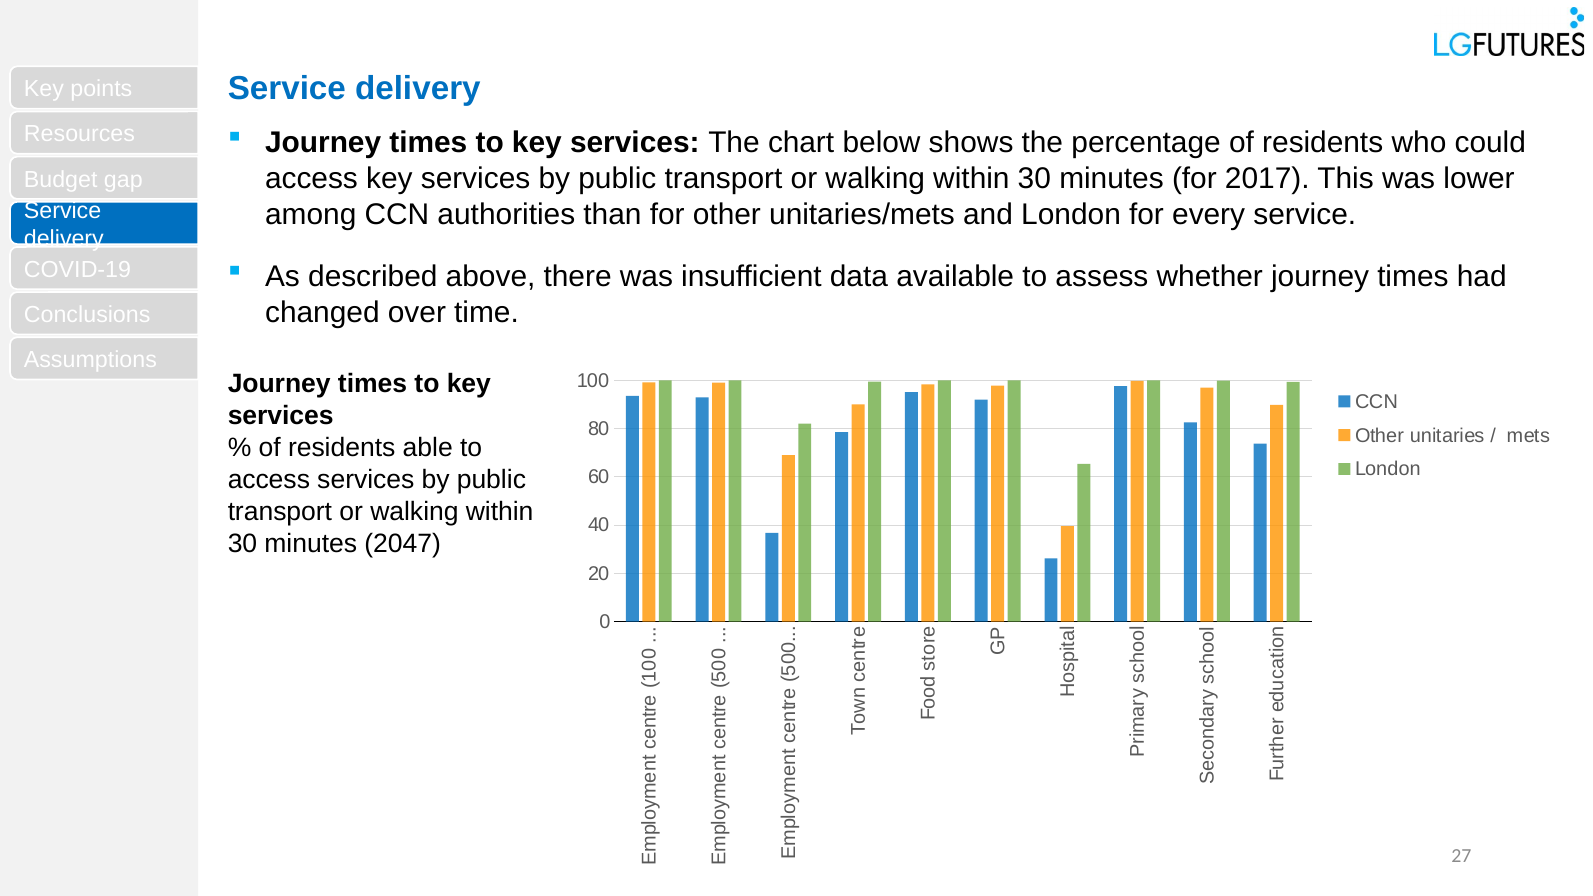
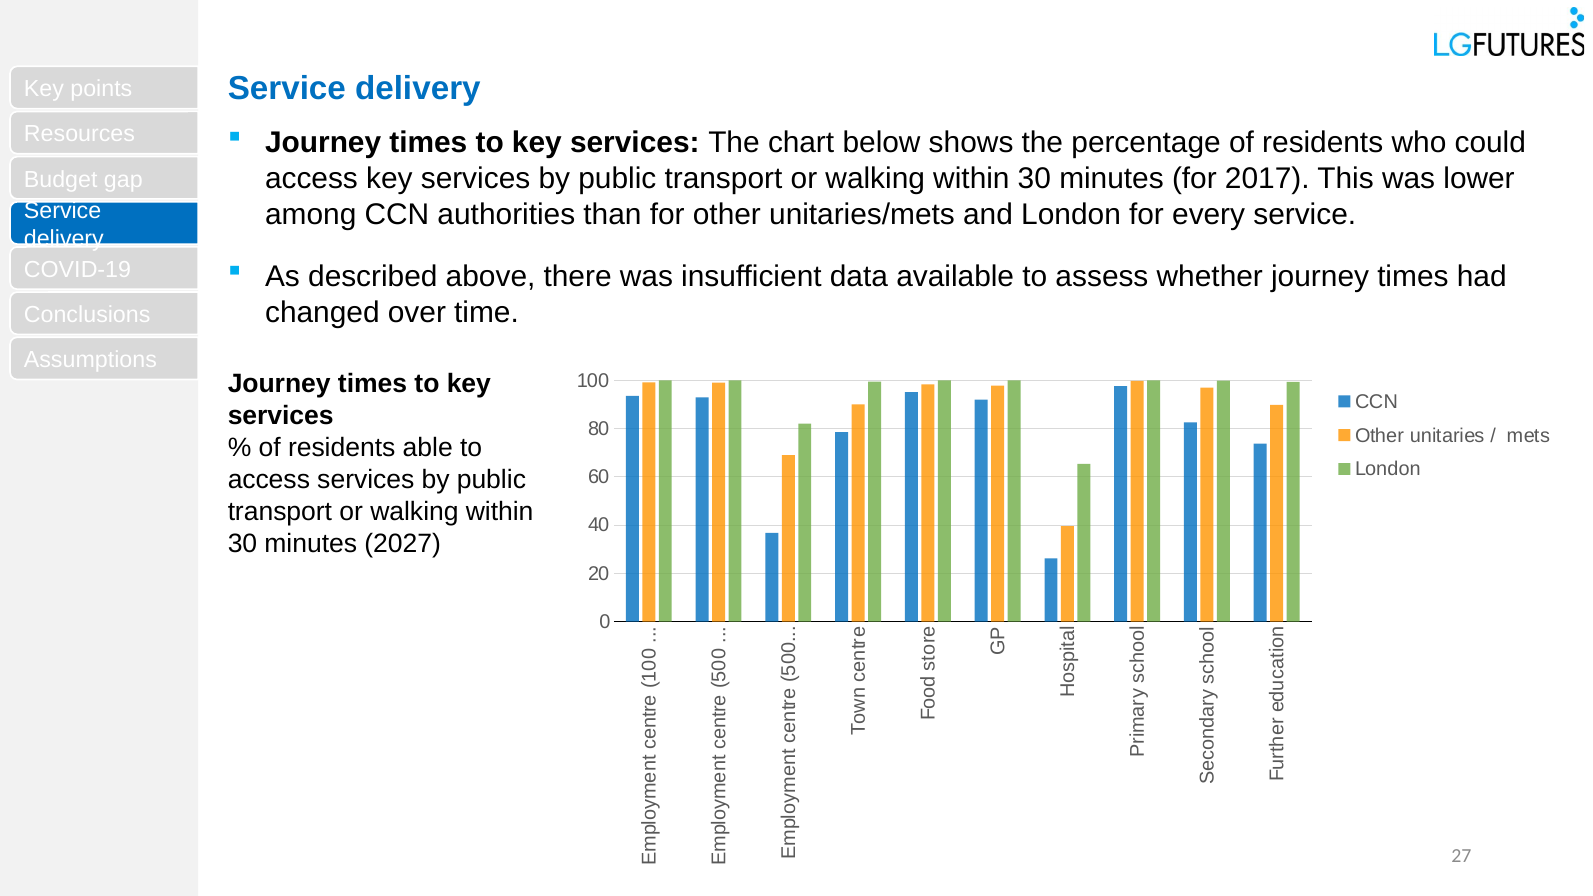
2047: 2047 -> 2027
